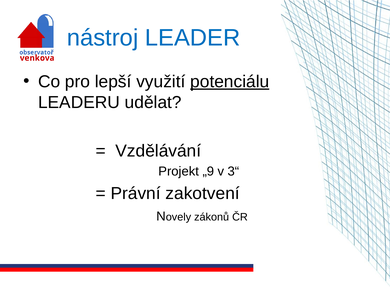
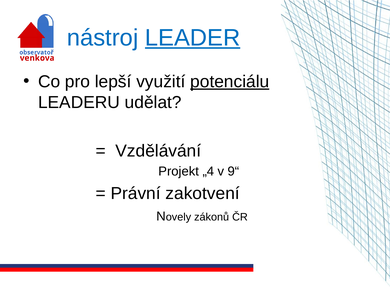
LEADER underline: none -> present
„9: „9 -> „4
3“: 3“ -> 9“
